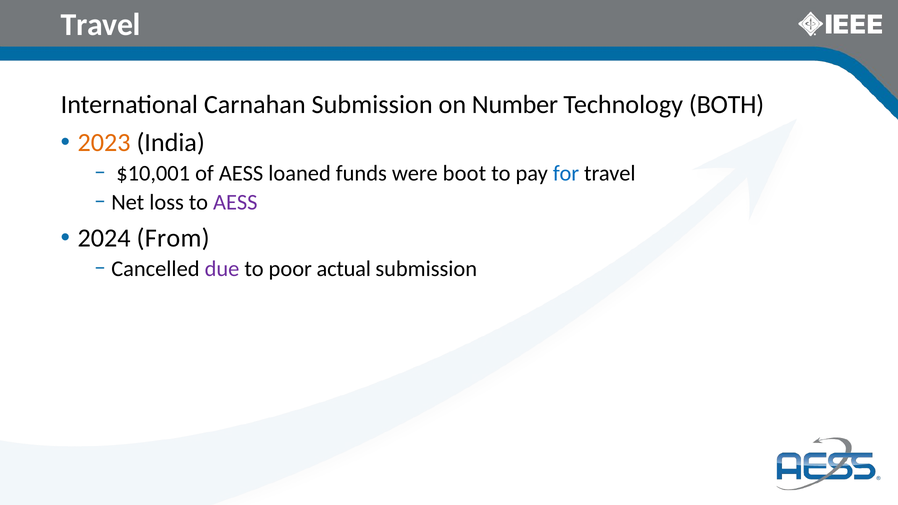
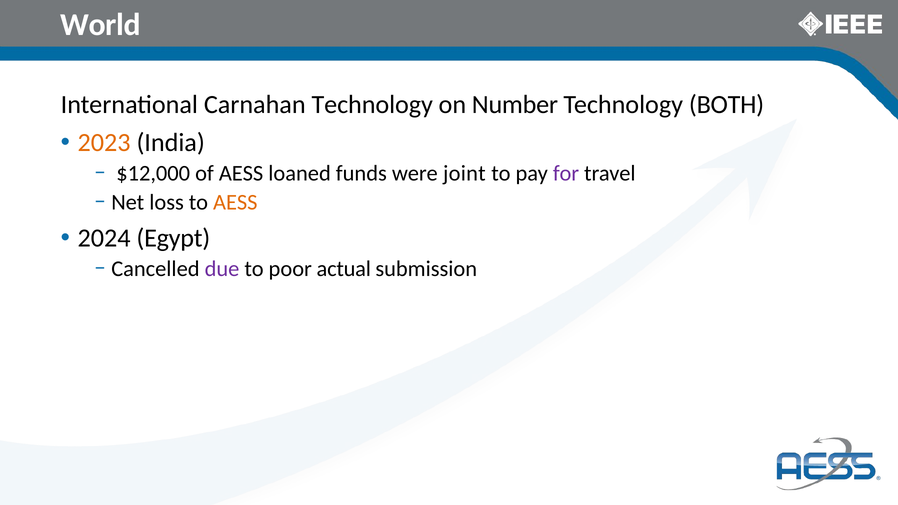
Travel at (101, 25): Travel -> World
Carnahan Submission: Submission -> Technology
$10,001: $10,001 -> $12,000
boot: boot -> joint
for colour: blue -> purple
AESS at (235, 202) colour: purple -> orange
From: From -> Egypt
